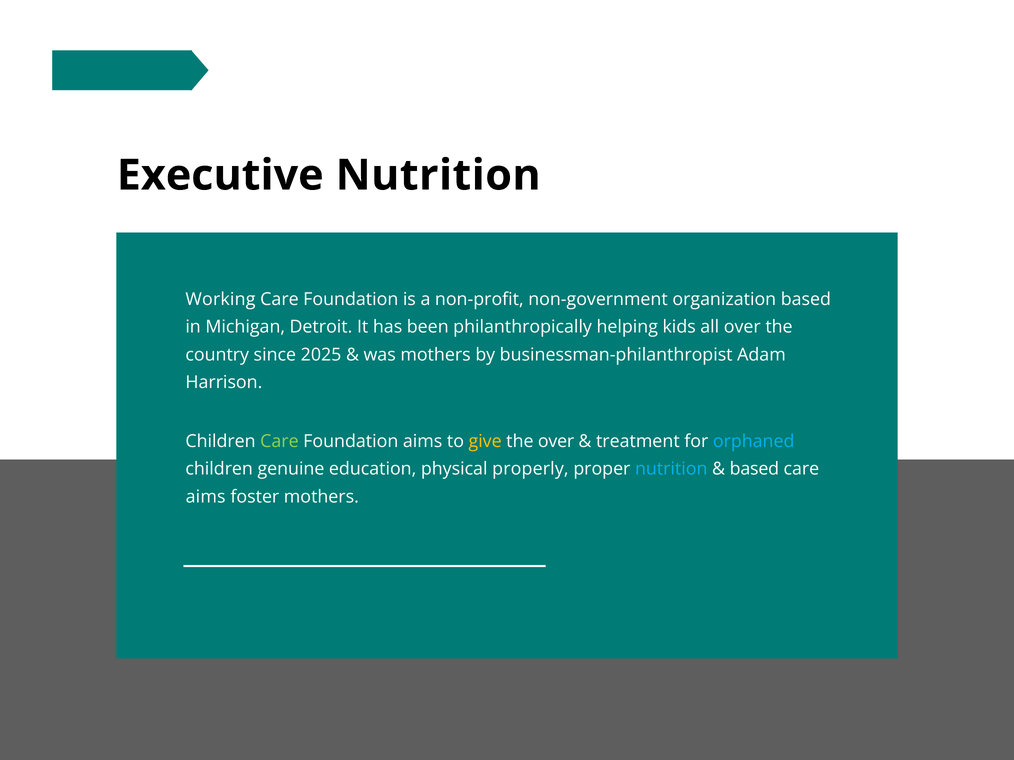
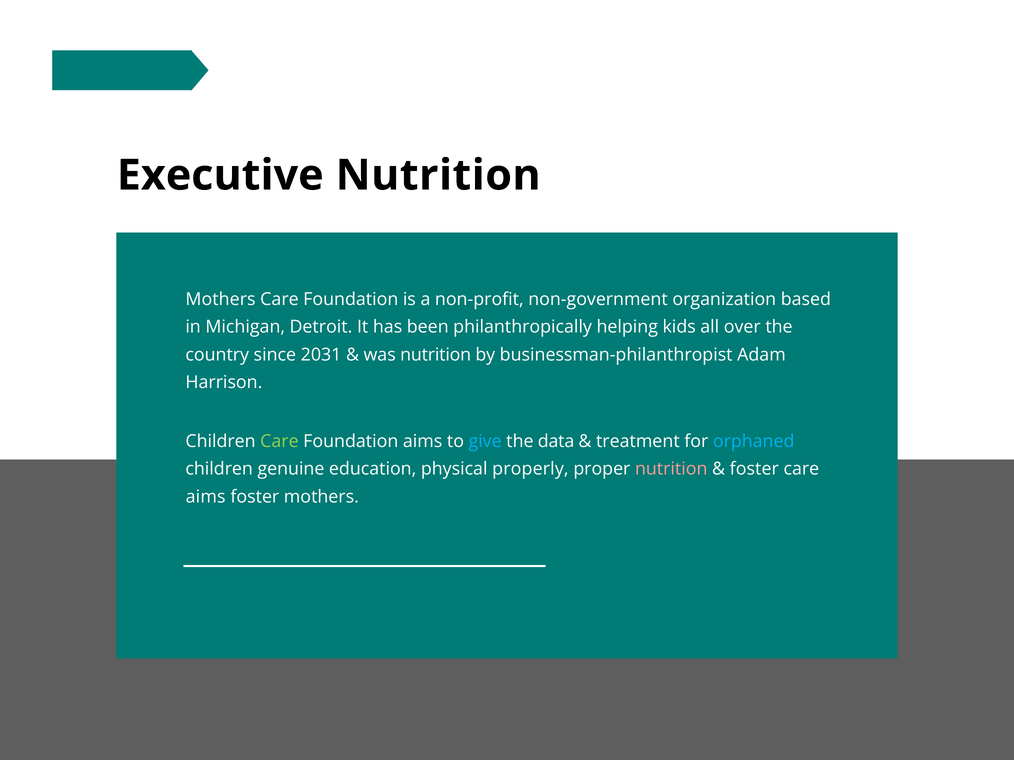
Working at (220, 299): Working -> Mothers
2025: 2025 -> 2031
was mothers: mothers -> nutrition
give colour: yellow -> light blue
the over: over -> data
nutrition at (671, 469) colour: light blue -> pink
based at (754, 469): based -> foster
